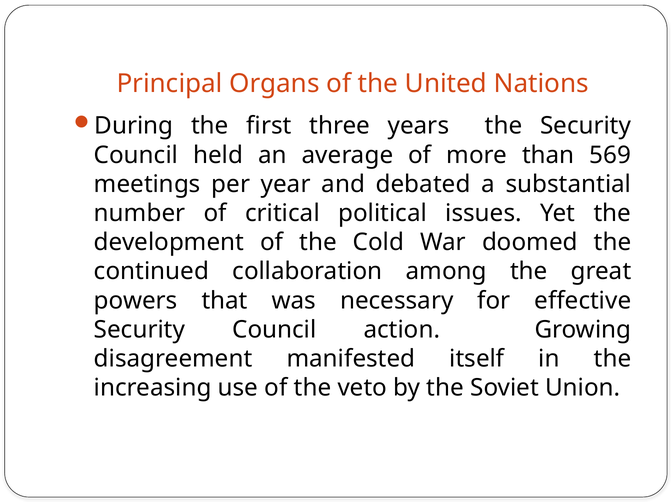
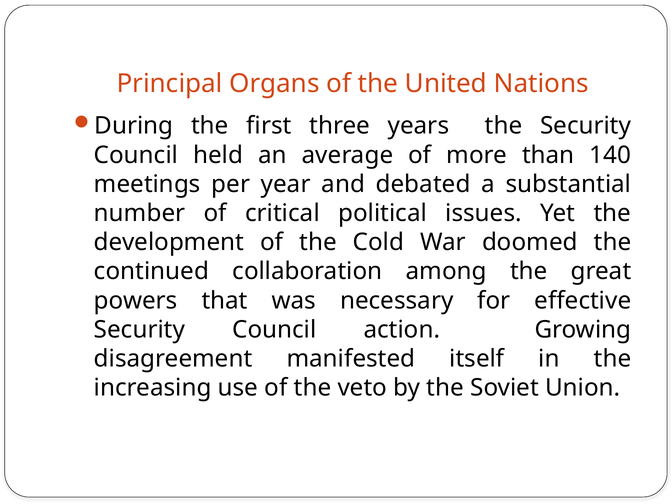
569: 569 -> 140
